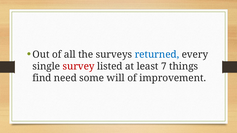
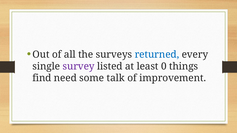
survey colour: red -> purple
7: 7 -> 0
will: will -> talk
